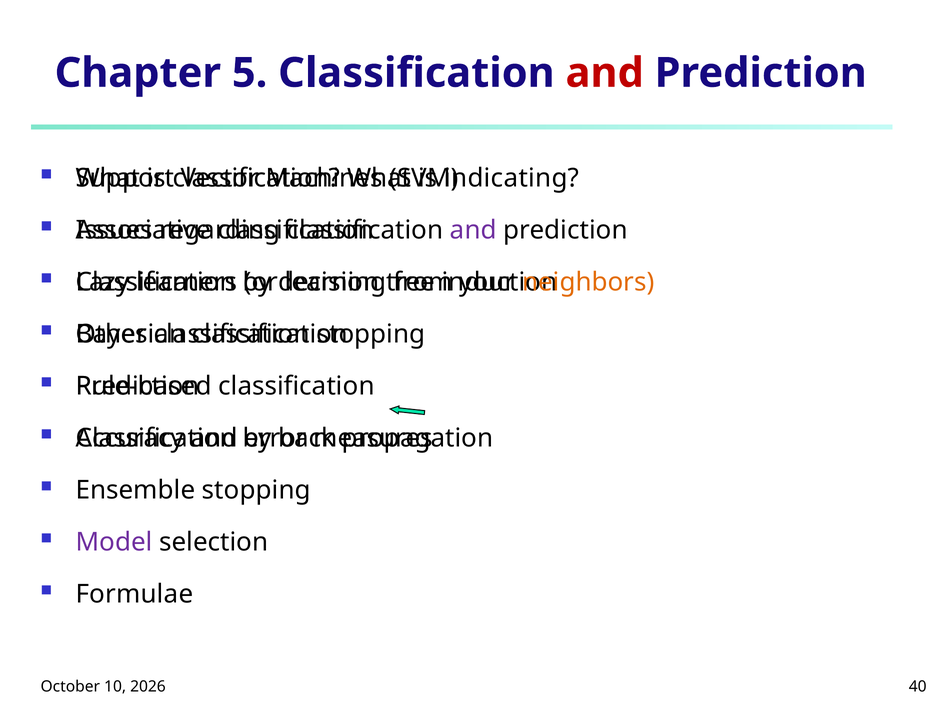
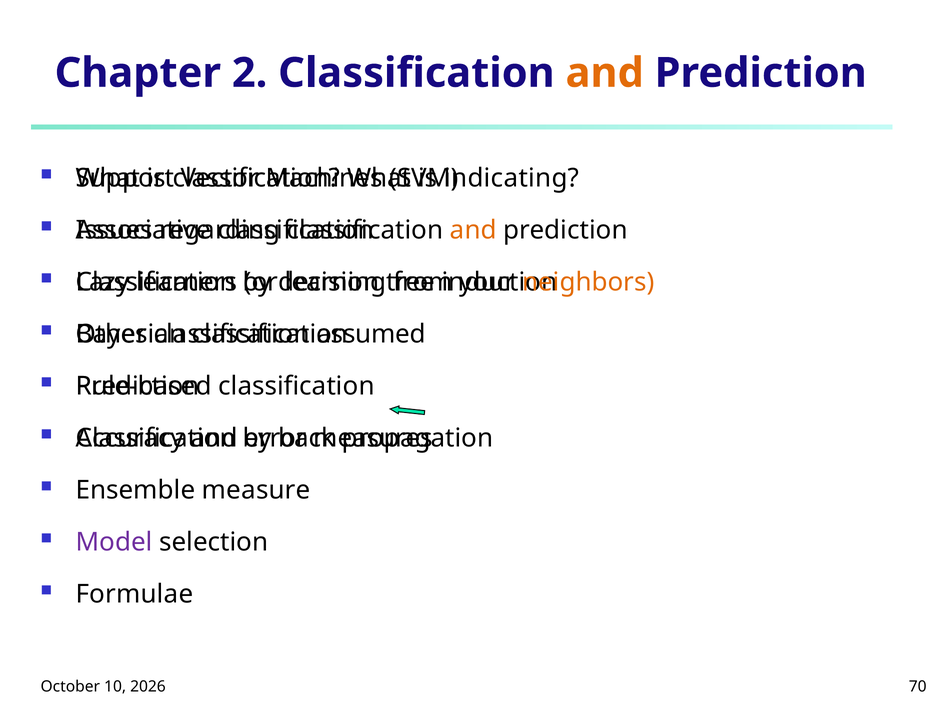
5: 5 -> 2
and at (605, 73) colour: red -> orange
and at (473, 230) colour: purple -> orange
stopping at (371, 334): stopping -> assumed
Ensemble stopping: stopping -> measure
40: 40 -> 70
